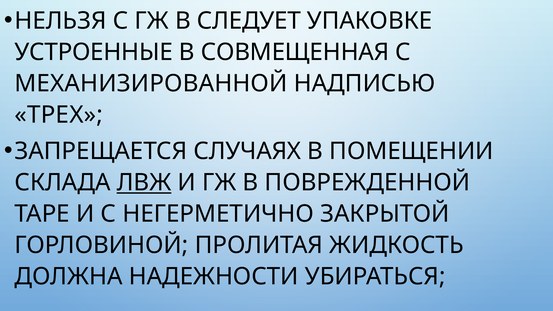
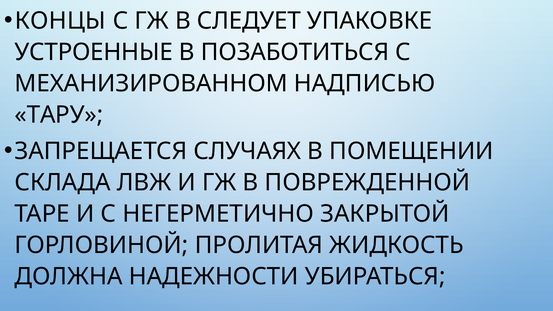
НЕЛЬЗЯ: НЕЛЬЗЯ -> КОНЦЫ
СОВМЕЩЕННАЯ: СОВМЕЩЕННАЯ -> ПОЗАБОТИТЬСЯ
МЕХАНИЗИРОВАННОЙ: МЕХАНИЗИРОВАННОЙ -> МЕХАНИЗИРОВАННОМ
ТРЕХ: ТРЕХ -> ТАРУ
ЛВЖ underline: present -> none
